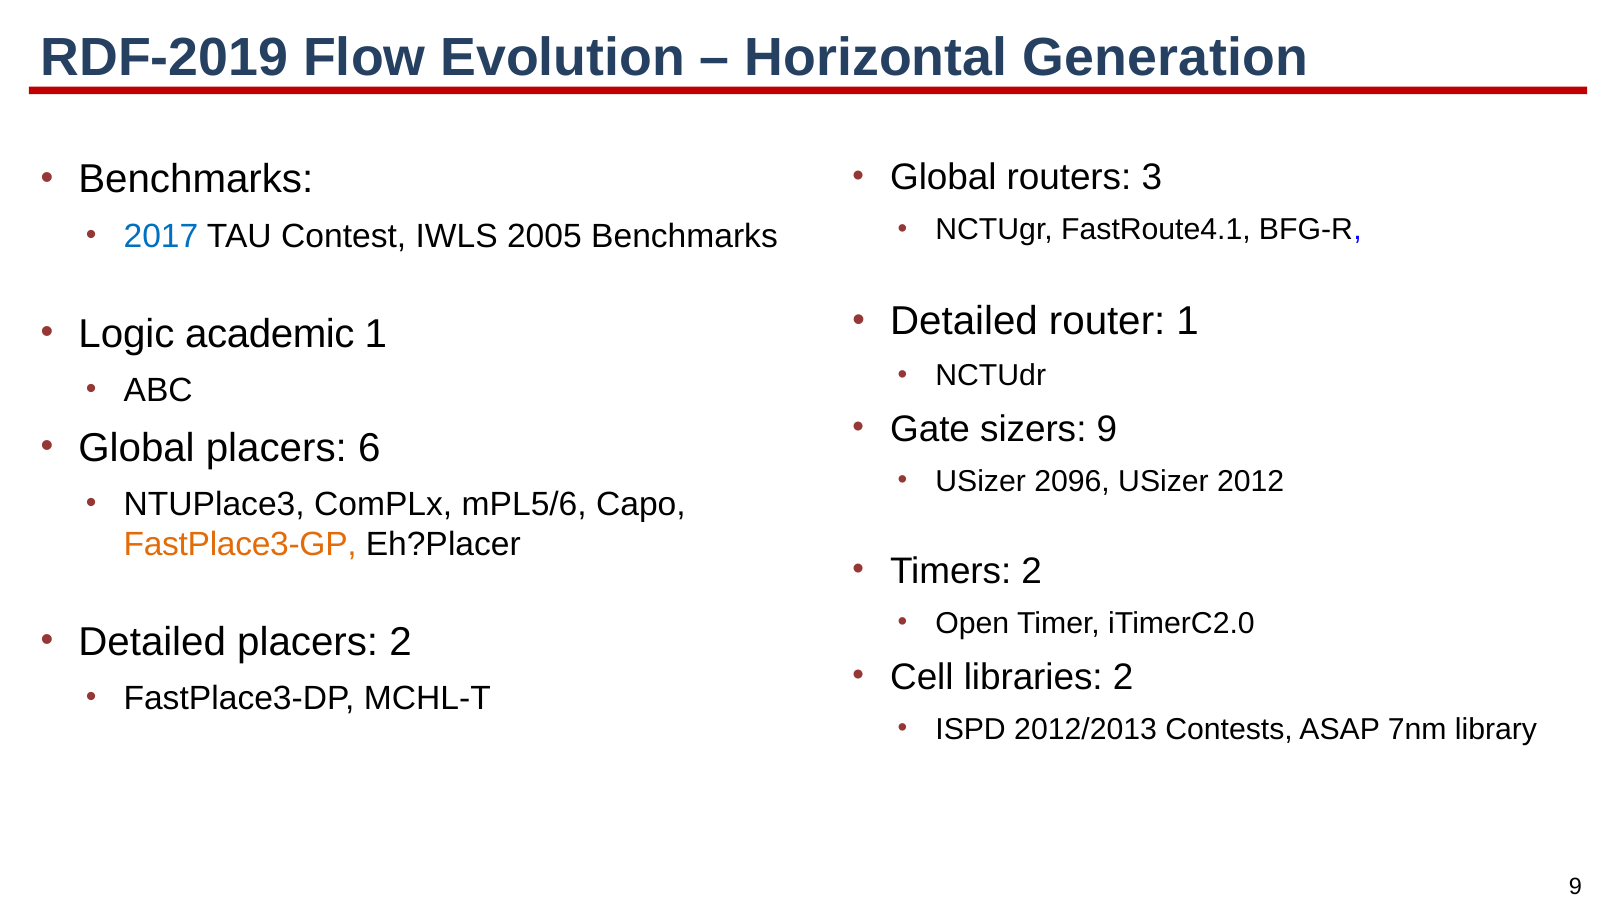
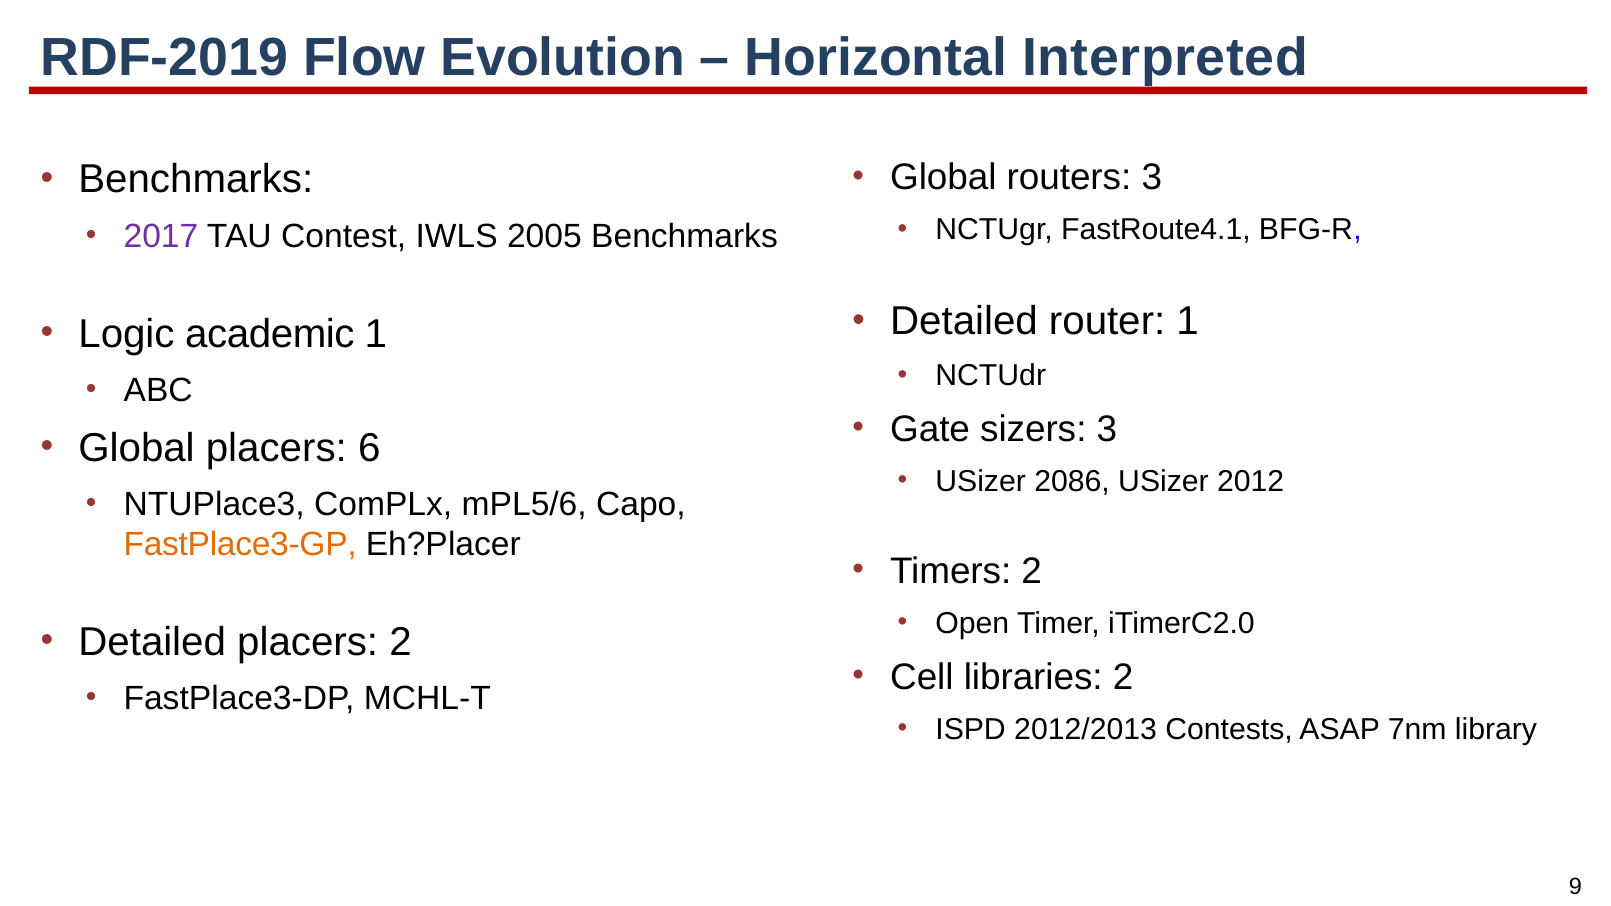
Generation: Generation -> Interpreted
2017 colour: blue -> purple
sizers 9: 9 -> 3
2096: 2096 -> 2086
